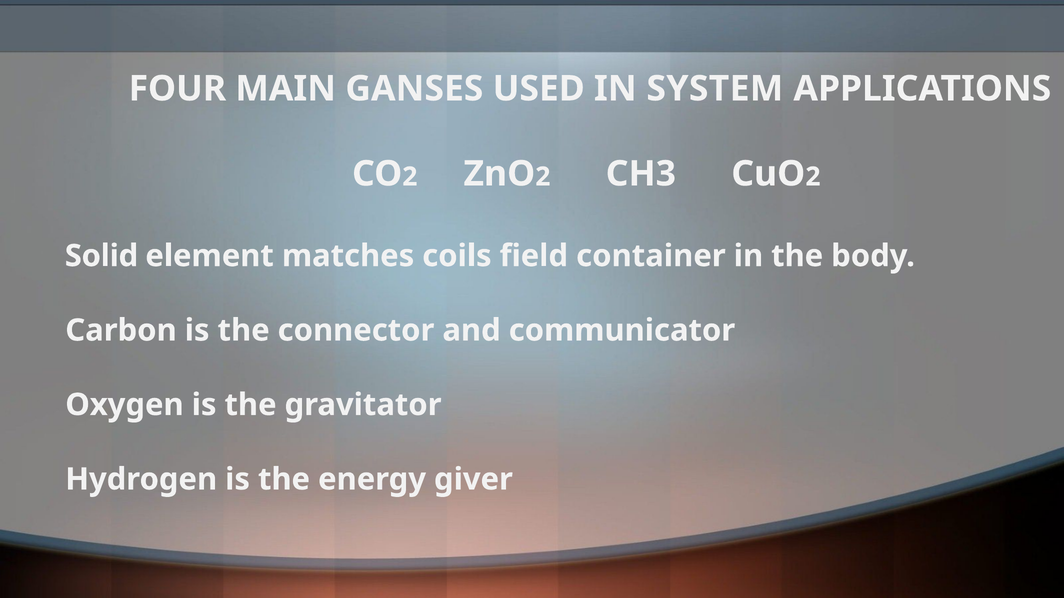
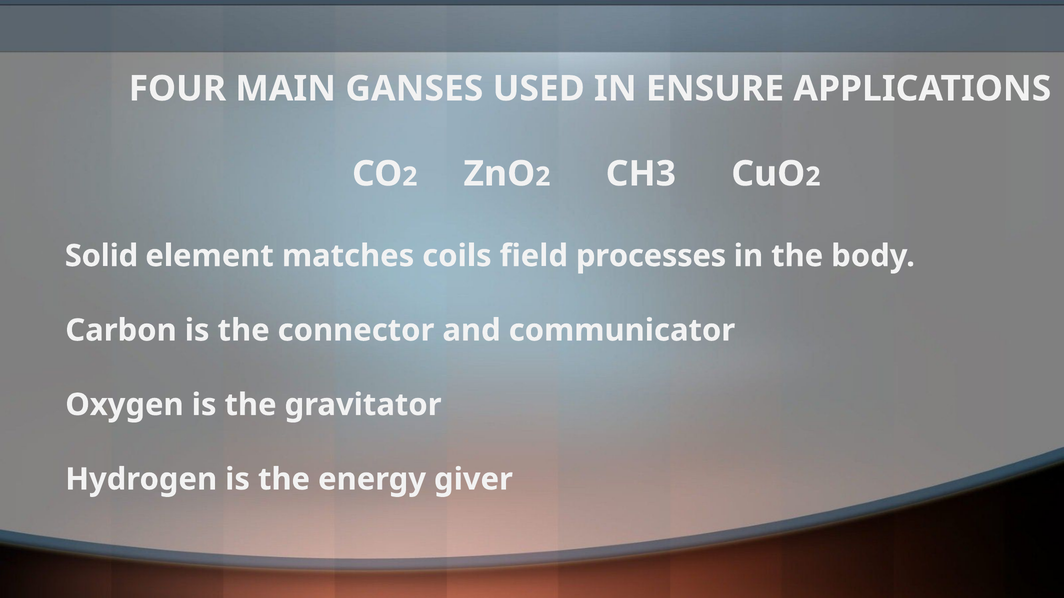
SYSTEM: SYSTEM -> ENSURE
container: container -> processes
